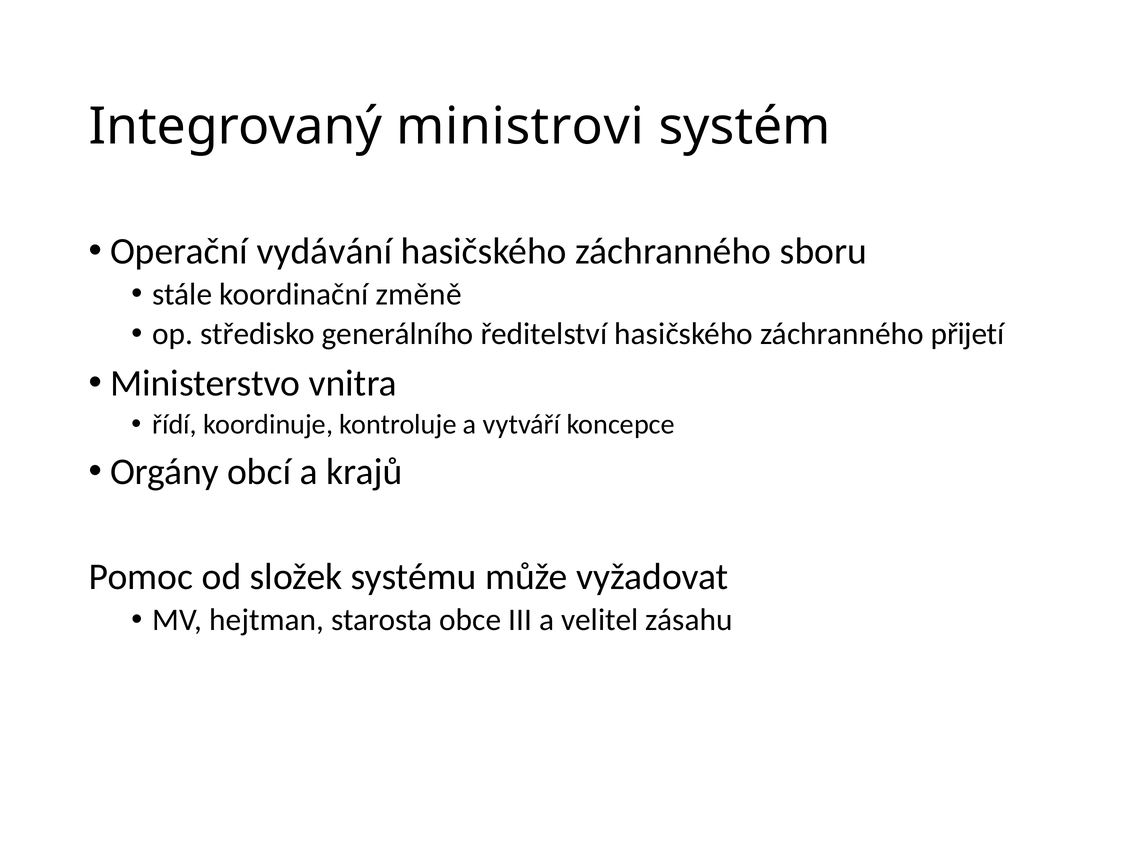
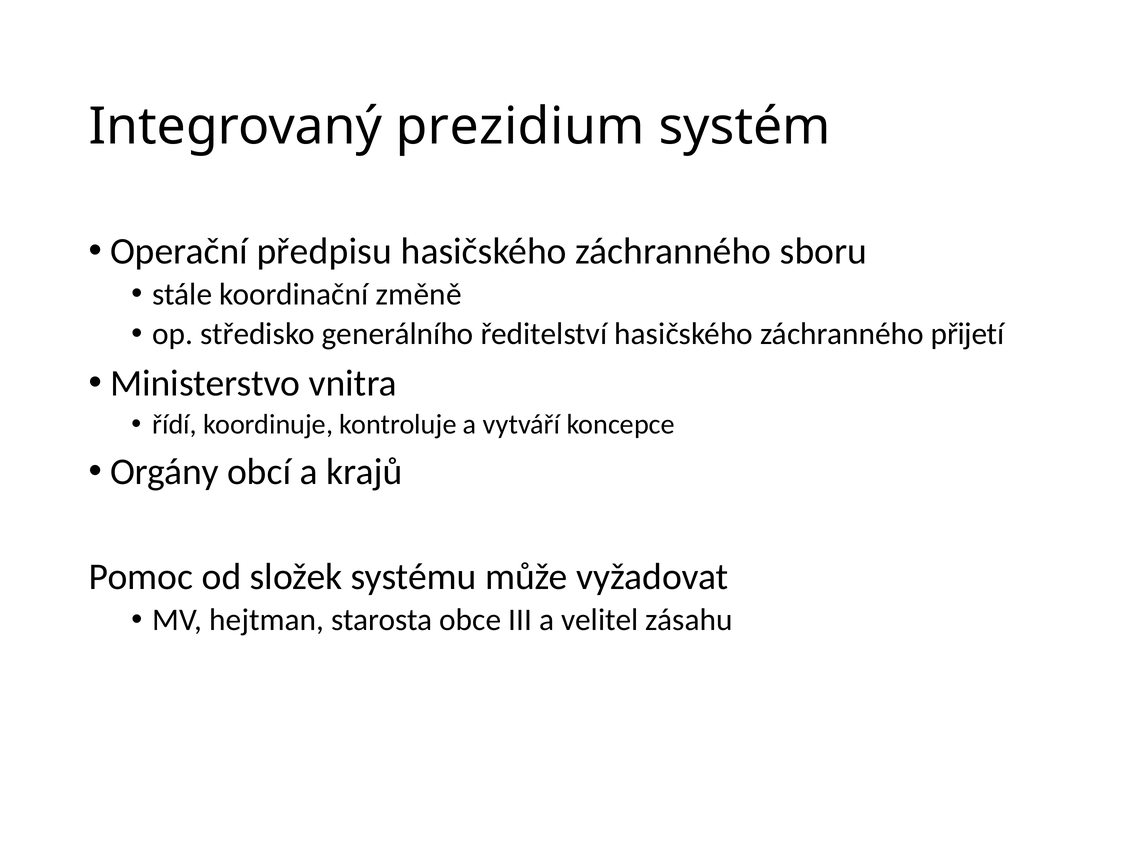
ministrovi: ministrovi -> prezidium
vydávání: vydávání -> předpisu
